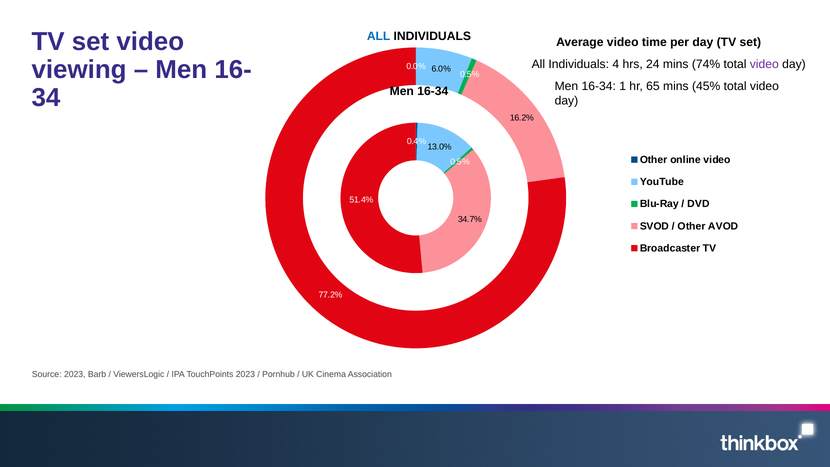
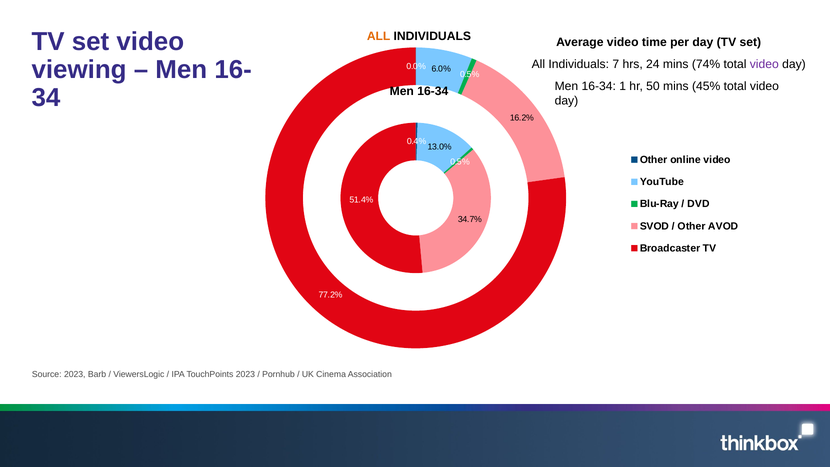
ALL at (379, 36) colour: blue -> orange
4: 4 -> 7
65: 65 -> 50
